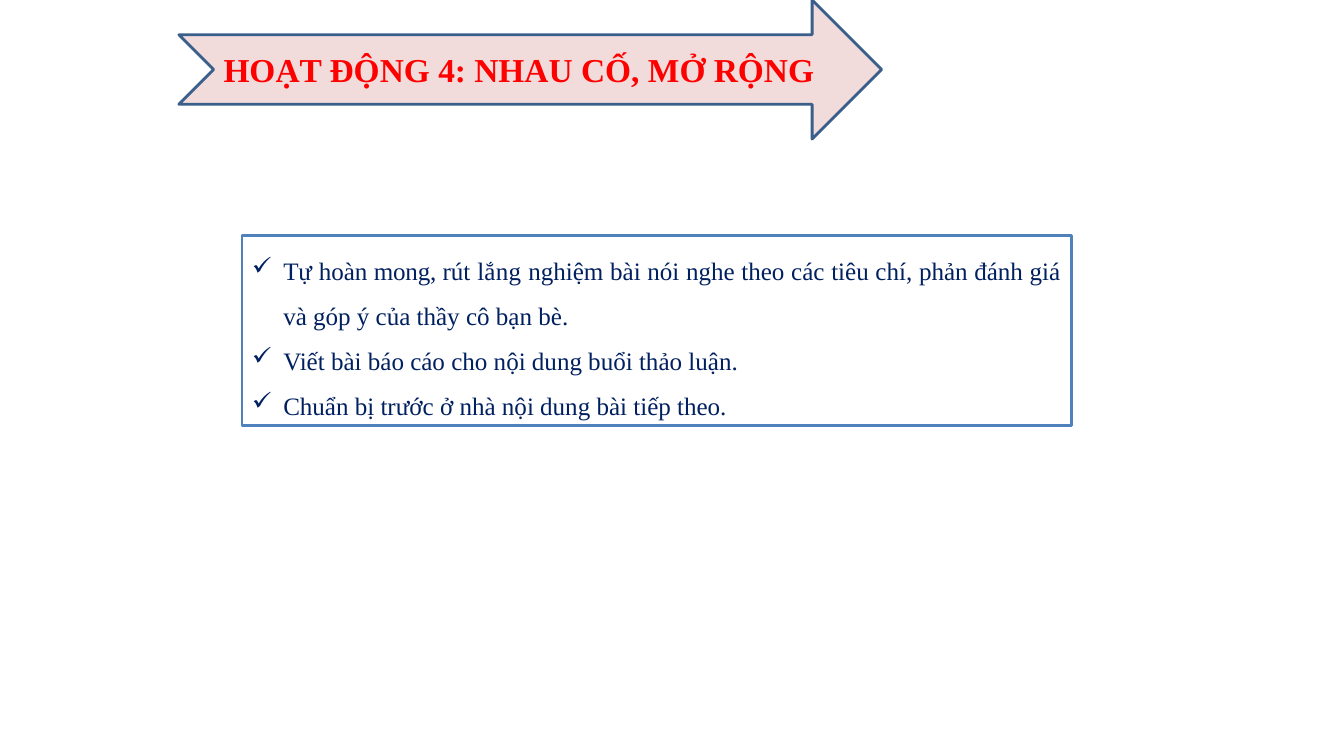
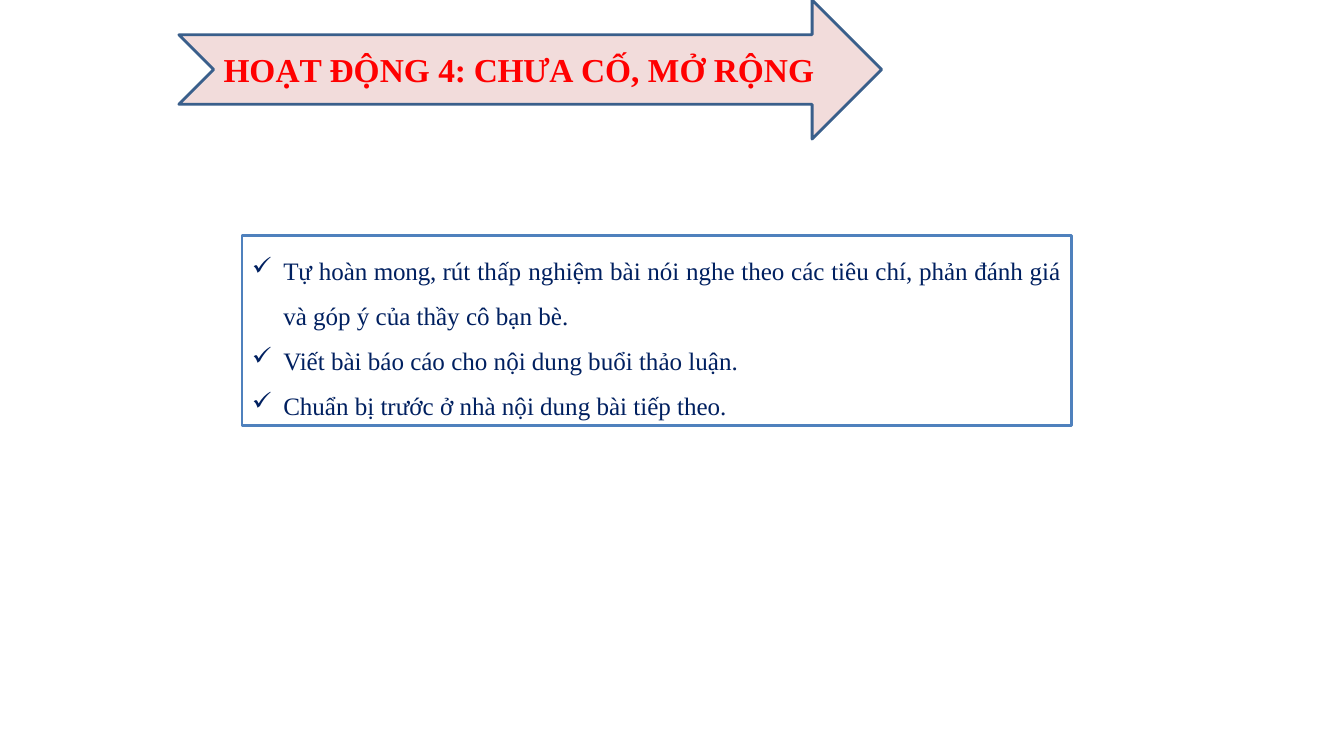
NHAU: NHAU -> CHƯA
lắng: lắng -> thấp
